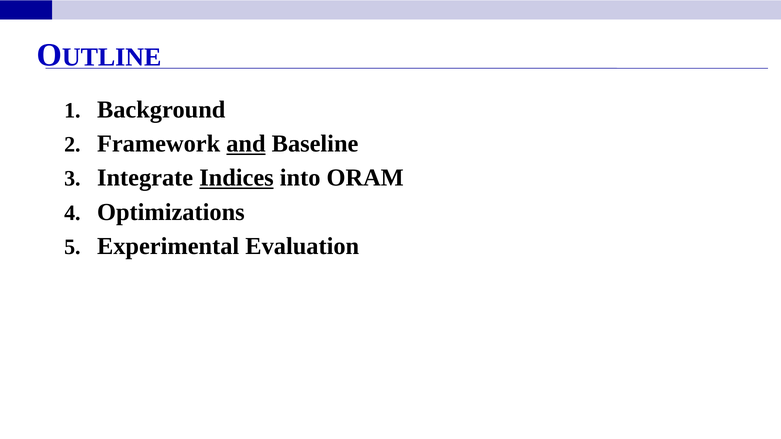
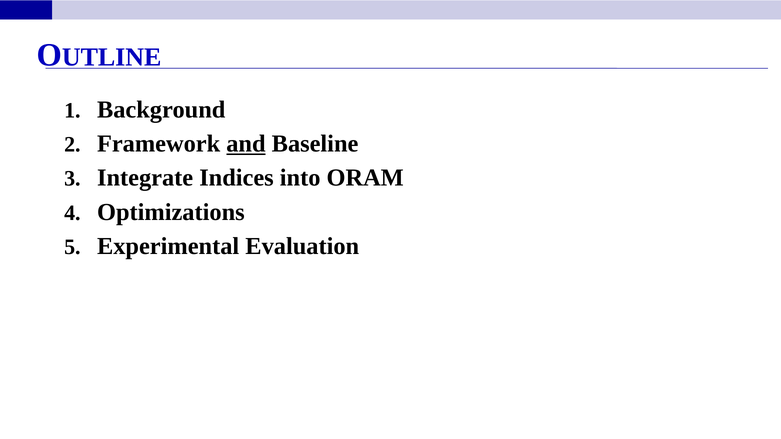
Indices underline: present -> none
